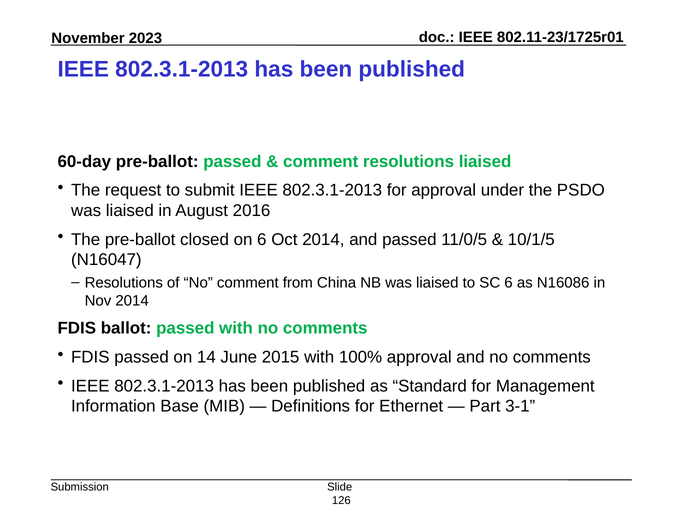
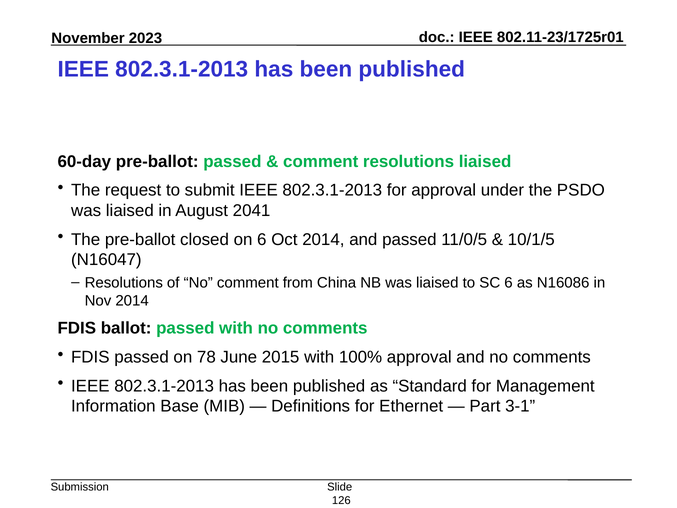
2016: 2016 -> 2041
14: 14 -> 78
